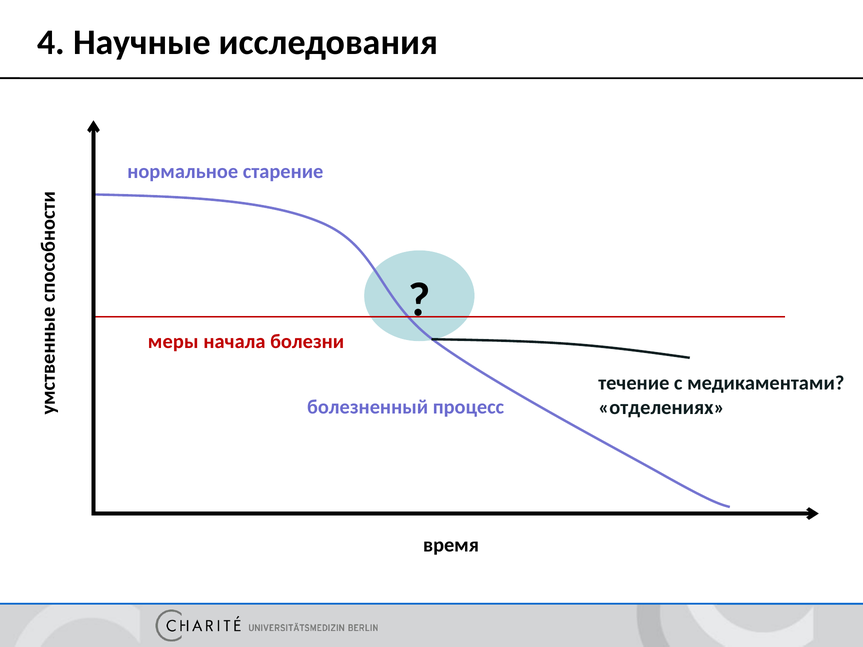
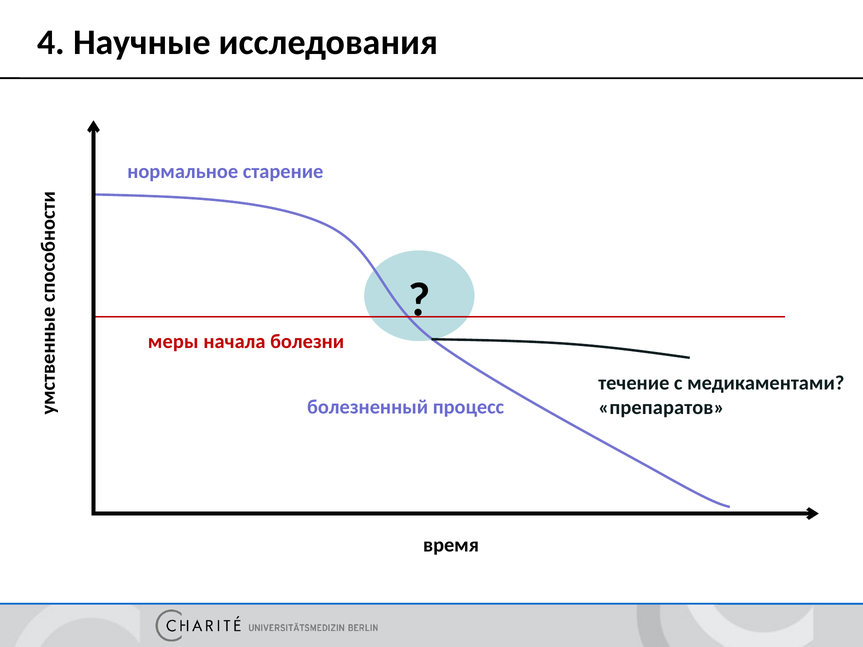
отделениях: отделениях -> препаратов
